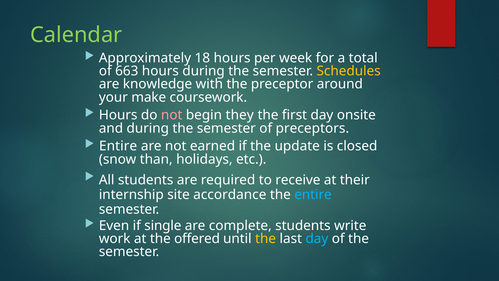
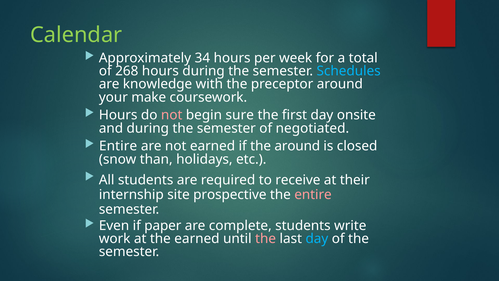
18: 18 -> 34
663: 663 -> 268
Schedules colour: yellow -> light blue
they: they -> sure
preceptors: preceptors -> negotiated
the update: update -> around
accordance: accordance -> prospective
entire at (313, 194) colour: light blue -> pink
single: single -> paper
the offered: offered -> earned
the at (266, 238) colour: yellow -> pink
